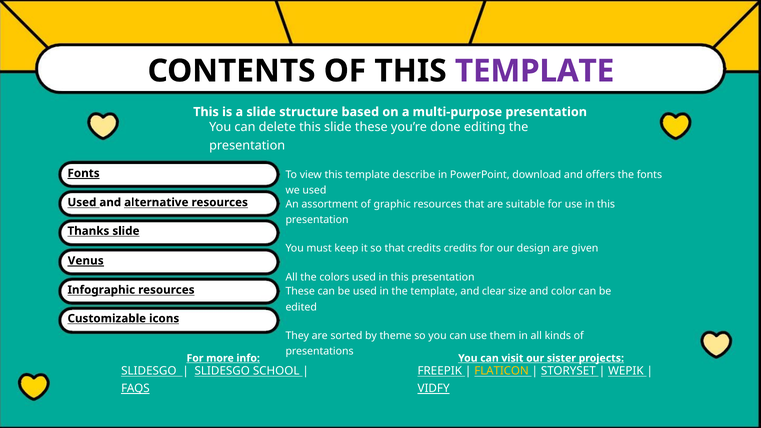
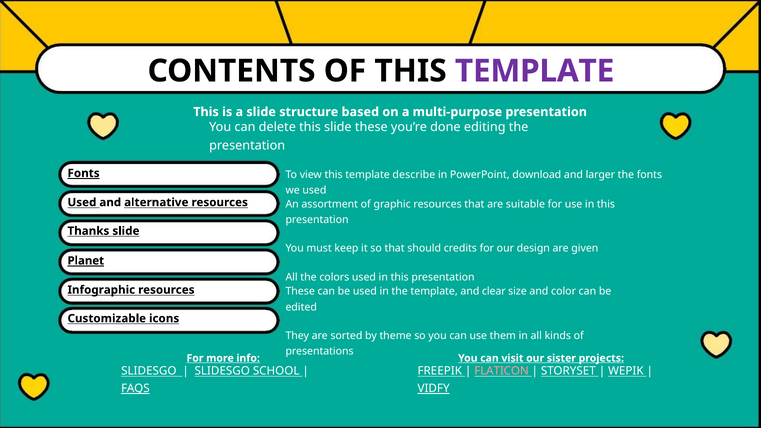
offers: offers -> larger
that credits: credits -> should
Venus: Venus -> Planet
FLATICON colour: yellow -> pink
